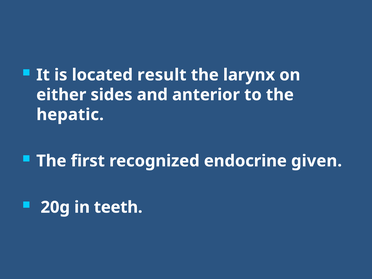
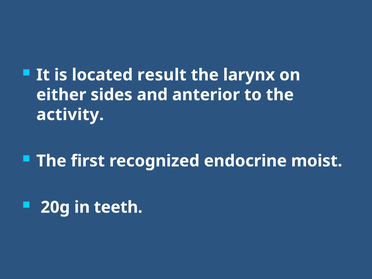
hepatic: hepatic -> activity
given: given -> moist
